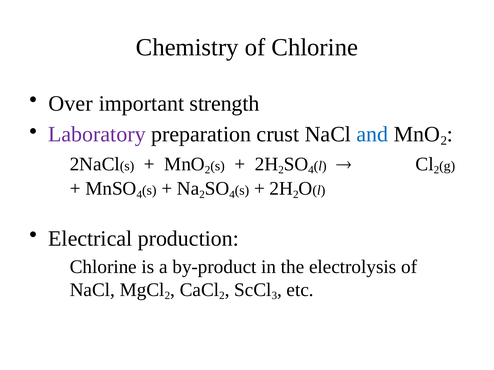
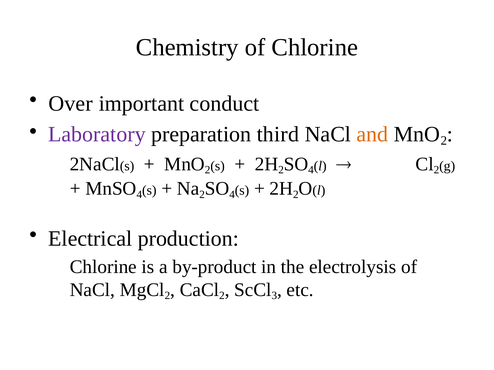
strength: strength -> conduct
crust: crust -> third
and colour: blue -> orange
